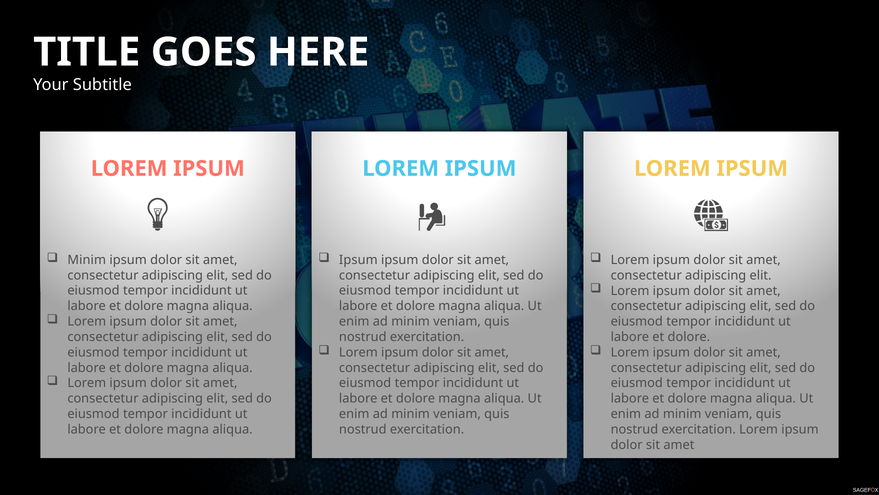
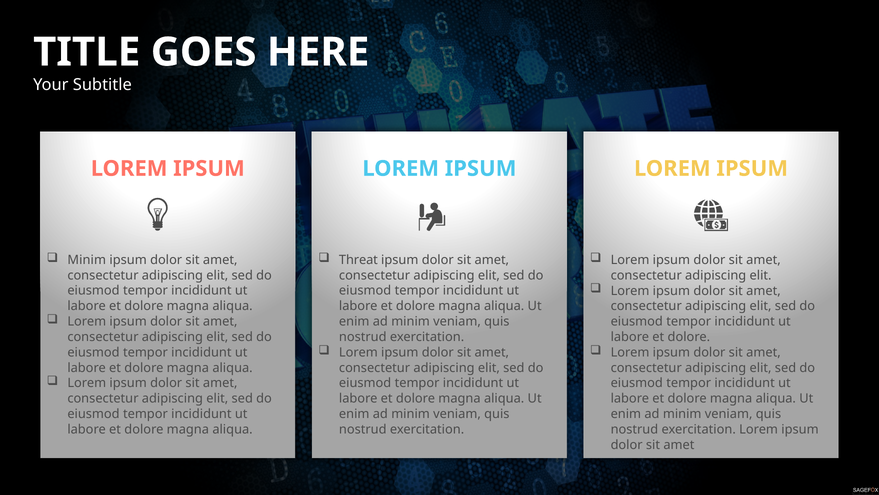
Ipsum at (358, 260): Ipsum -> Threat
